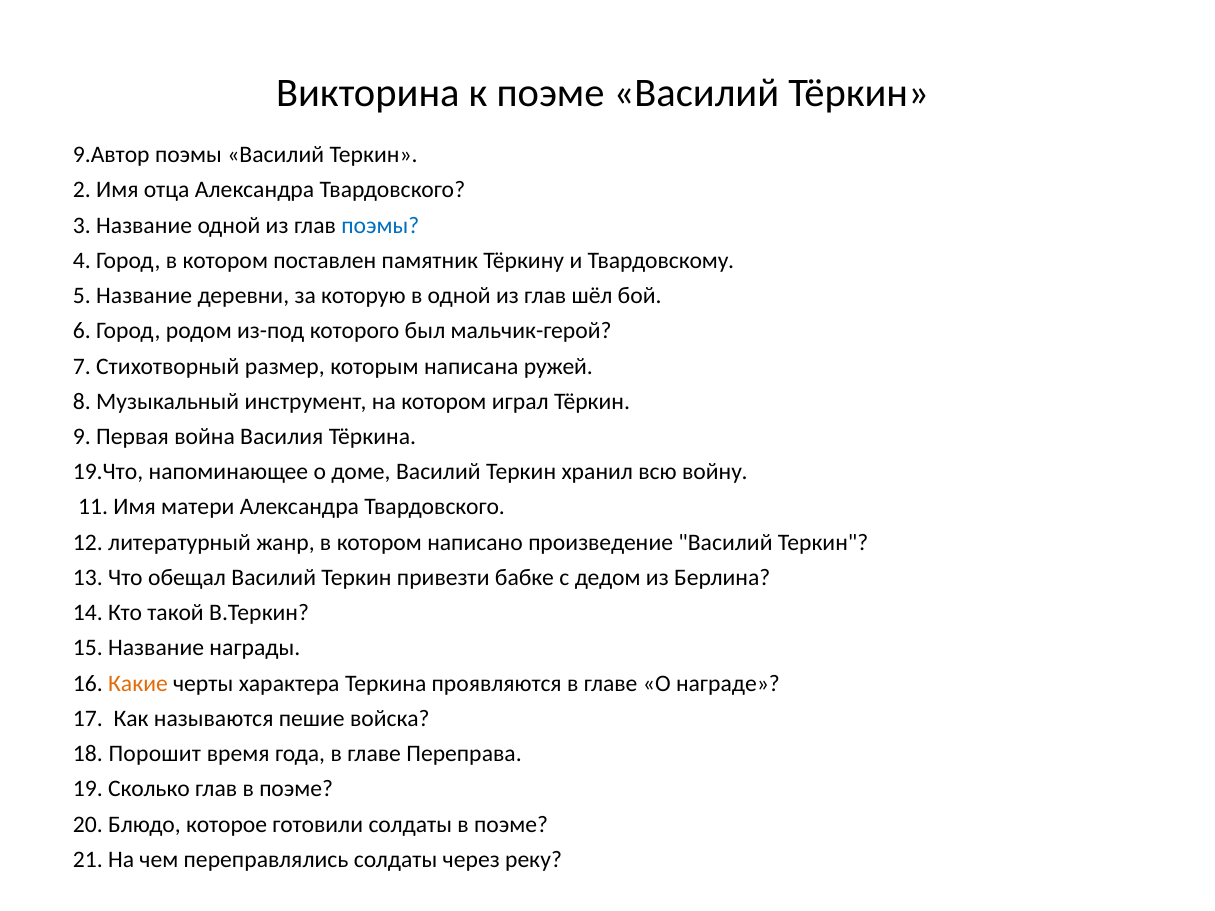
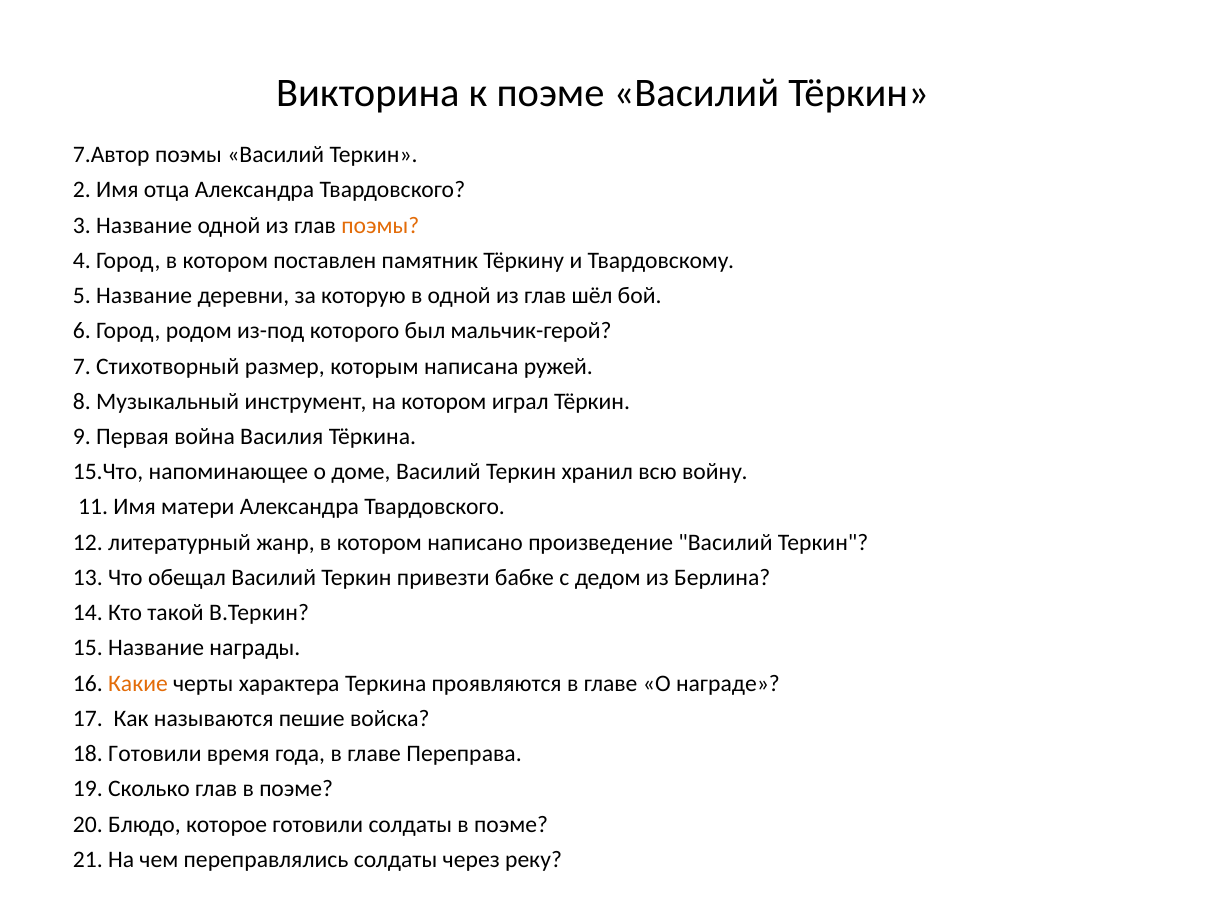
9.Автор: 9.Автор -> 7.Автор
поэмы at (380, 225) colour: blue -> orange
19.Что: 19.Что -> 15.Что
18 Порошит: Порошит -> Готовили
